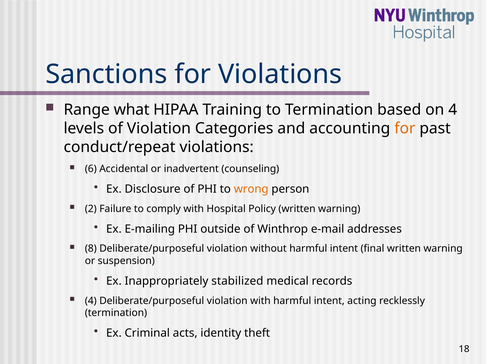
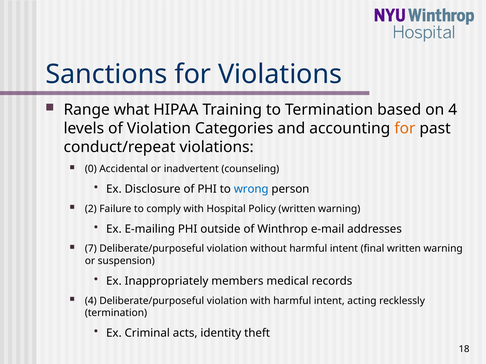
6: 6 -> 0
wrong colour: orange -> blue
8: 8 -> 7
stabilized: stabilized -> members
